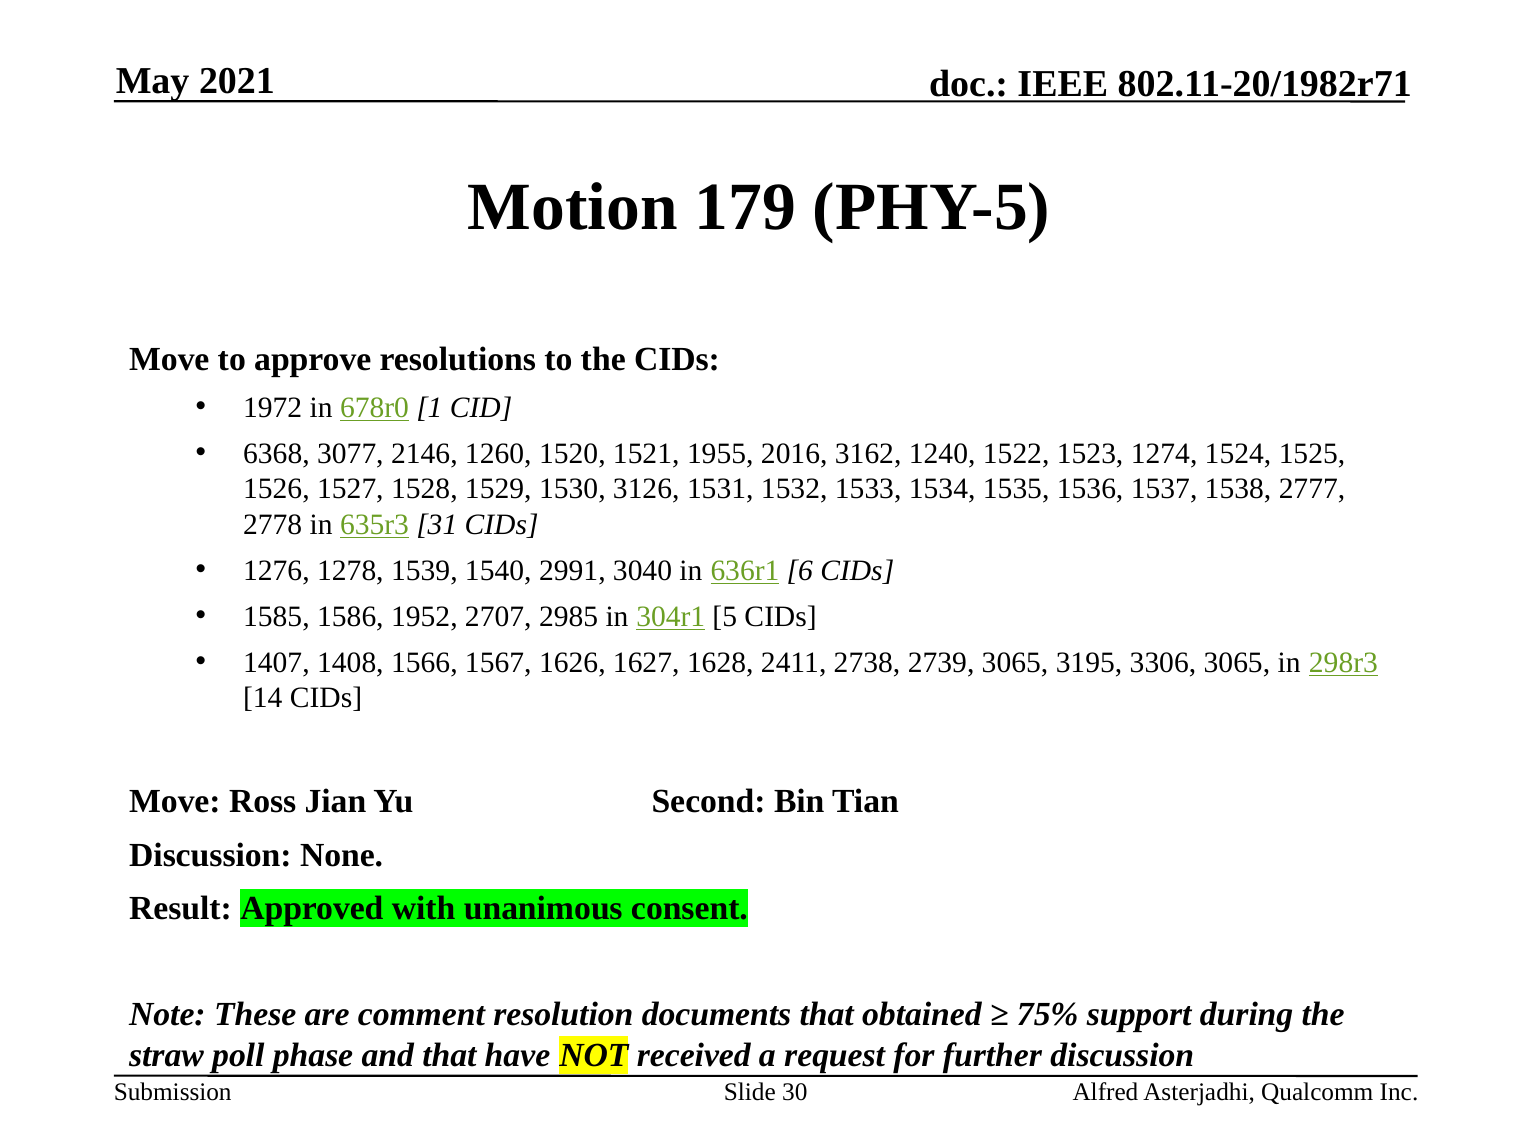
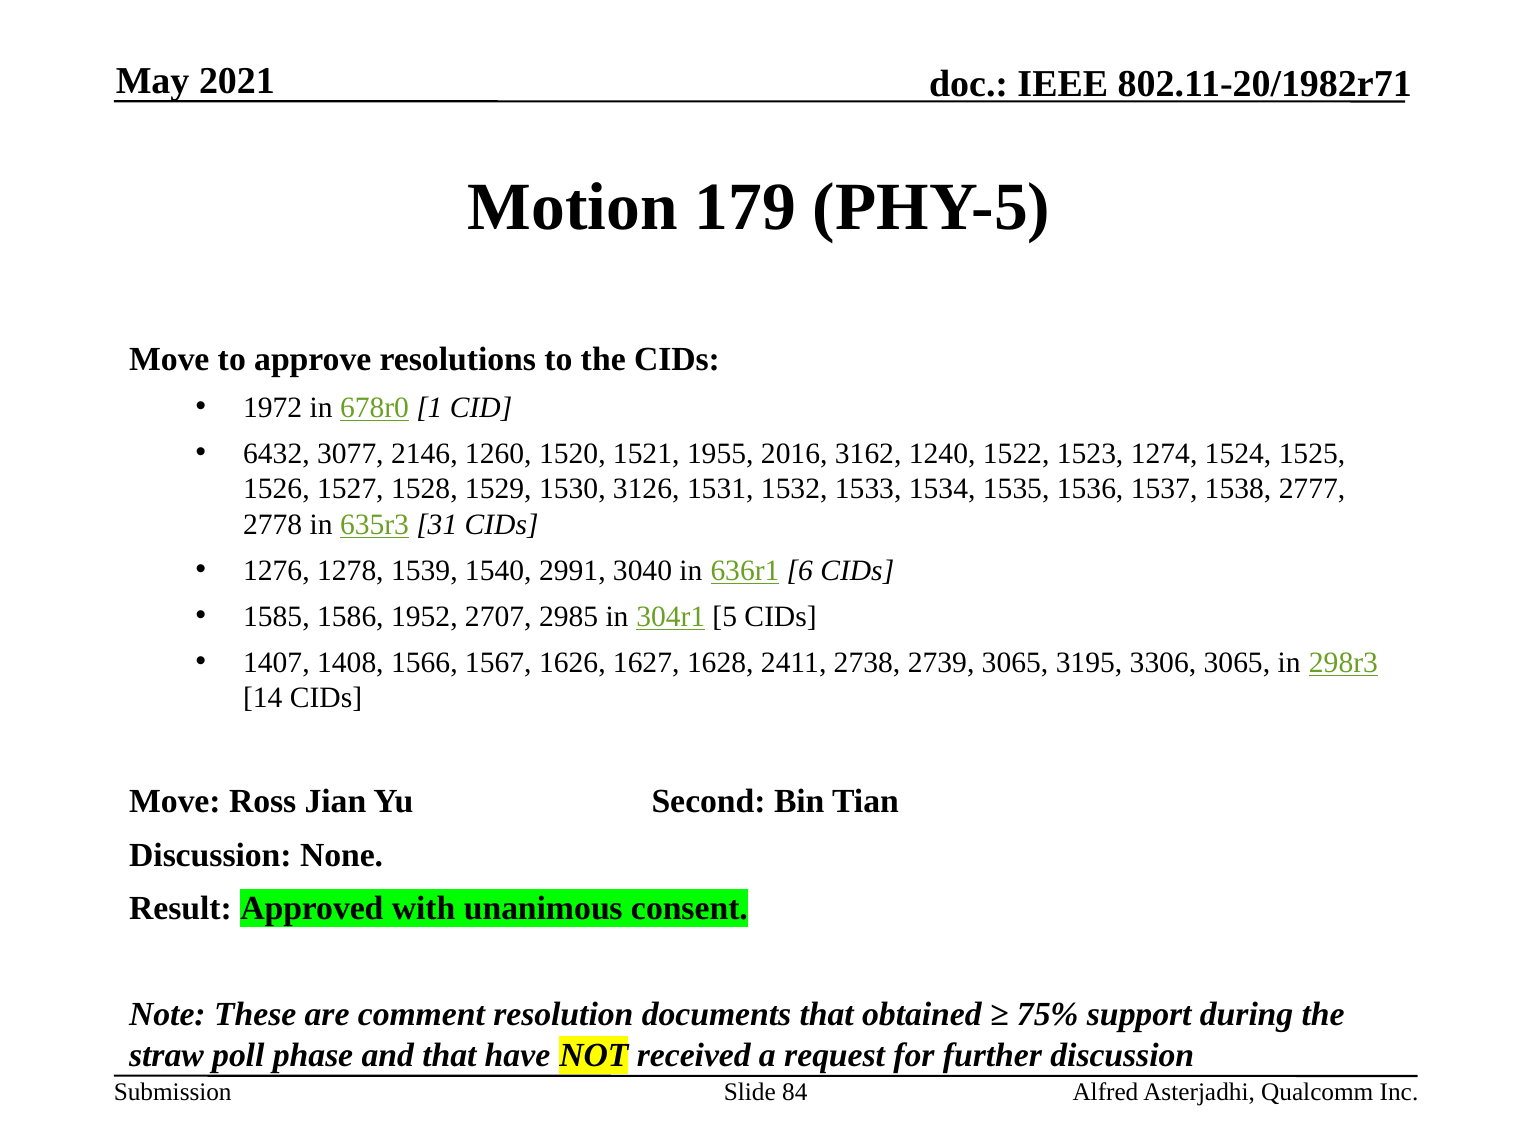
6368: 6368 -> 6432
30: 30 -> 84
